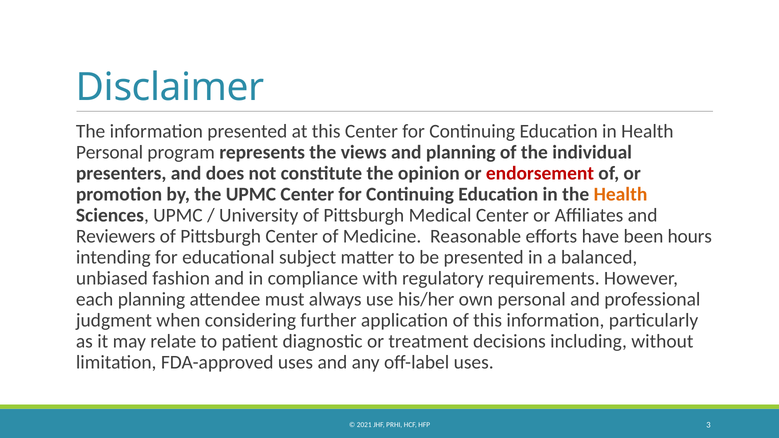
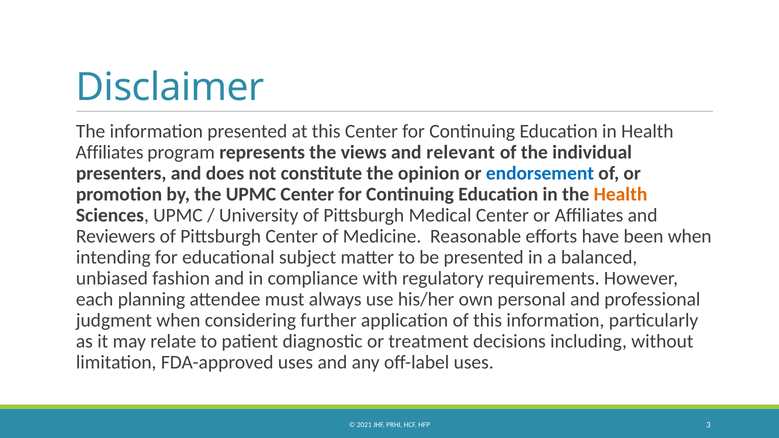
Personal at (110, 152): Personal -> Affiliates
and planning: planning -> relevant
endorsement colour: red -> blue
been hours: hours -> when
